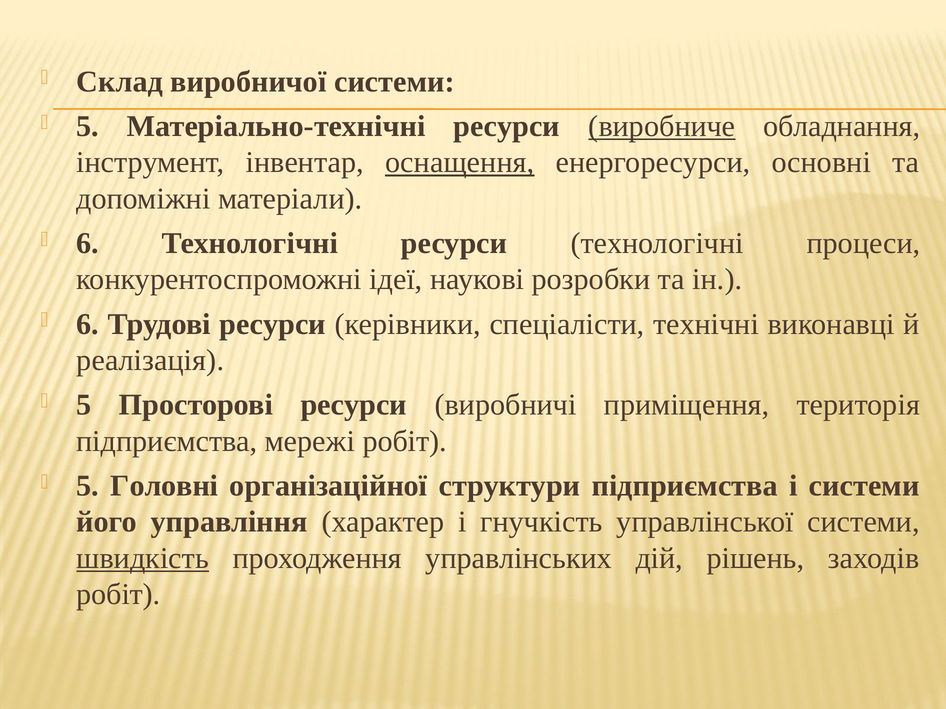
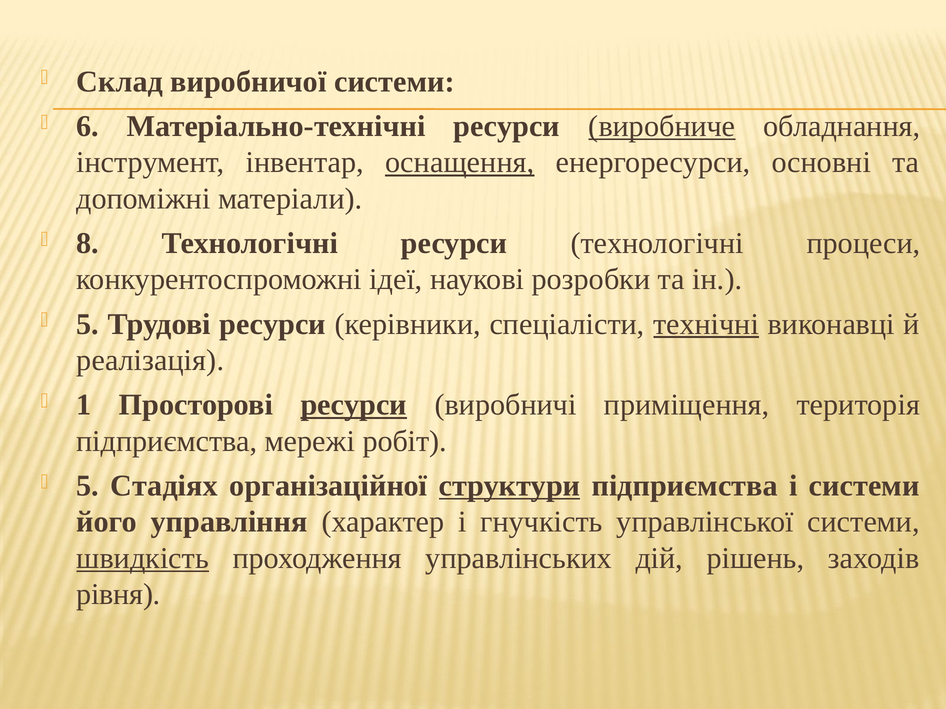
5 at (88, 126): 5 -> 6
6 at (88, 243): 6 -> 8
6 at (88, 324): 6 -> 5
технічні underline: none -> present
5 at (84, 405): 5 -> 1
ресурси at (354, 405) underline: none -> present
Головні: Головні -> Стадіях
структури underline: none -> present
робіт at (118, 595): робіт -> рівня
